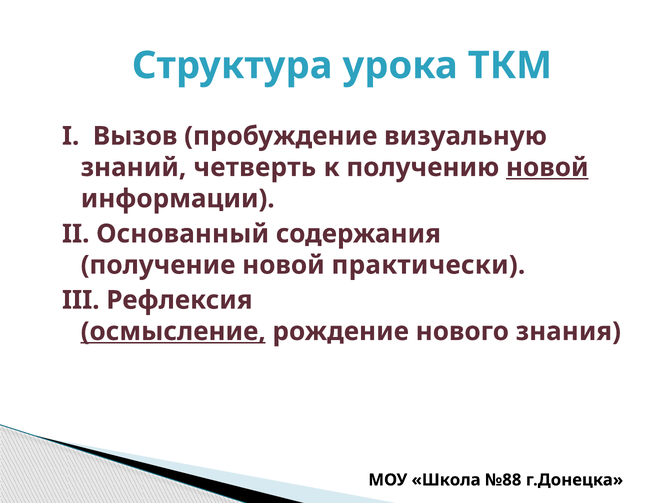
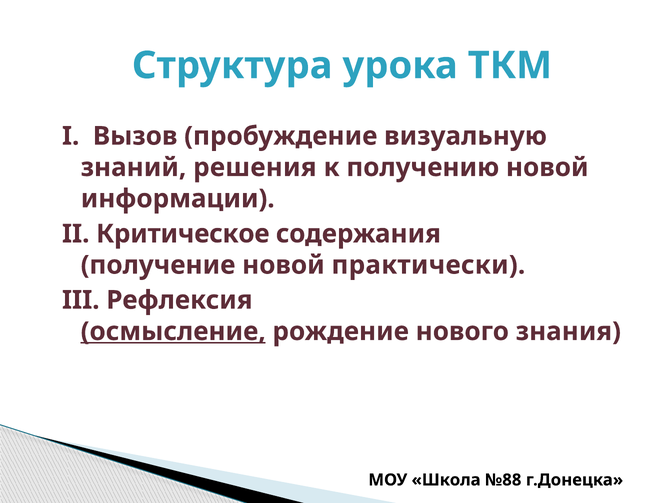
четверть: четверть -> решения
новой at (547, 168) underline: present -> none
Основанный: Основанный -> Критическое
